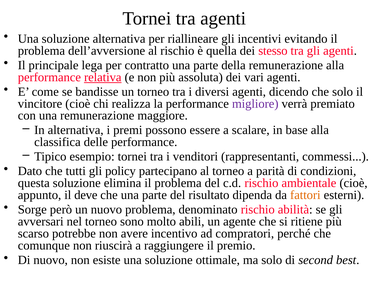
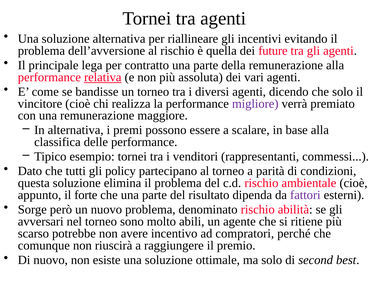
stesso: stesso -> future
deve: deve -> forte
fattori colour: orange -> purple
